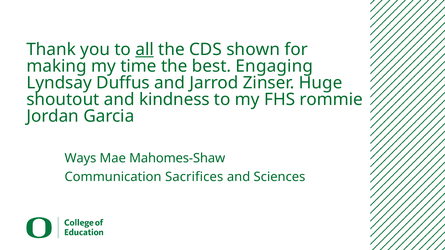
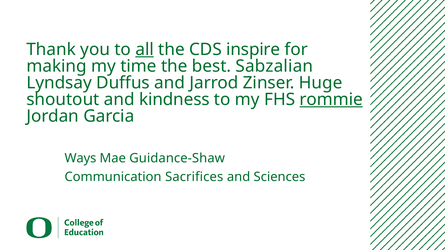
shown: shown -> inspire
Engaging: Engaging -> Sabzalian
rommie underline: none -> present
Mahomes-Shaw: Mahomes-Shaw -> Guidance-Shaw
